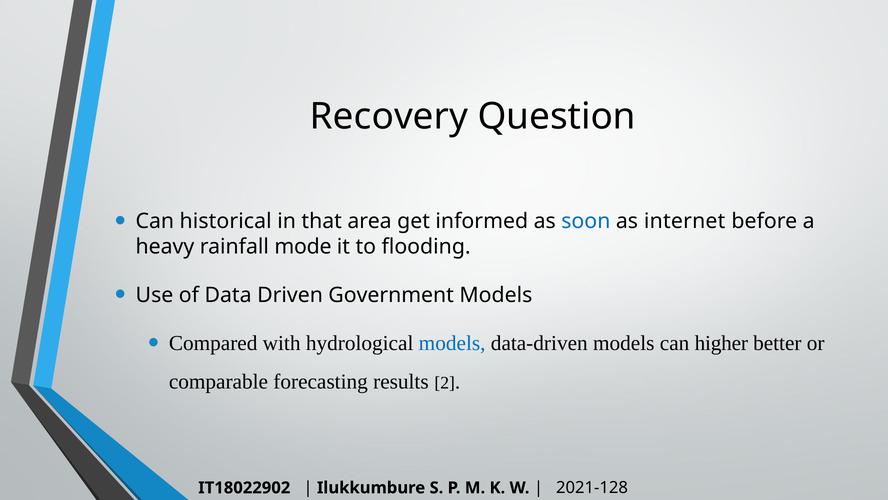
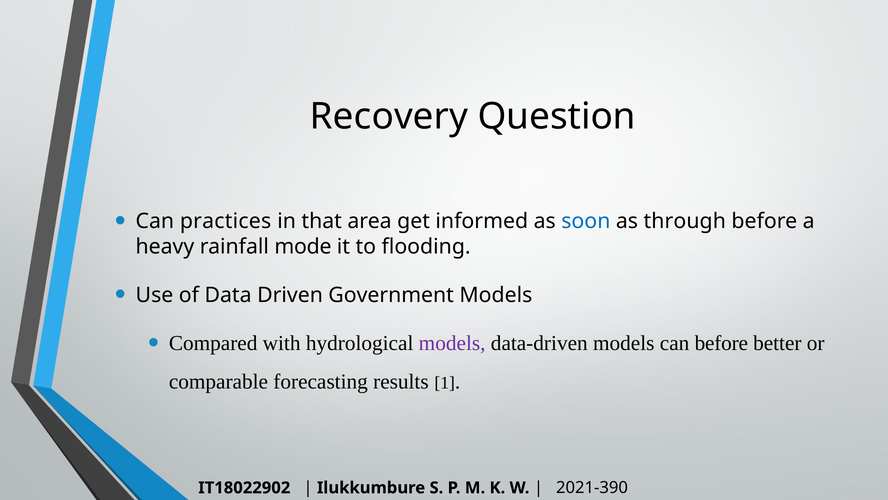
historical: historical -> practices
internet: internet -> through
models at (452, 343) colour: blue -> purple
can higher: higher -> before
2: 2 -> 1
2021-128: 2021-128 -> 2021-390
